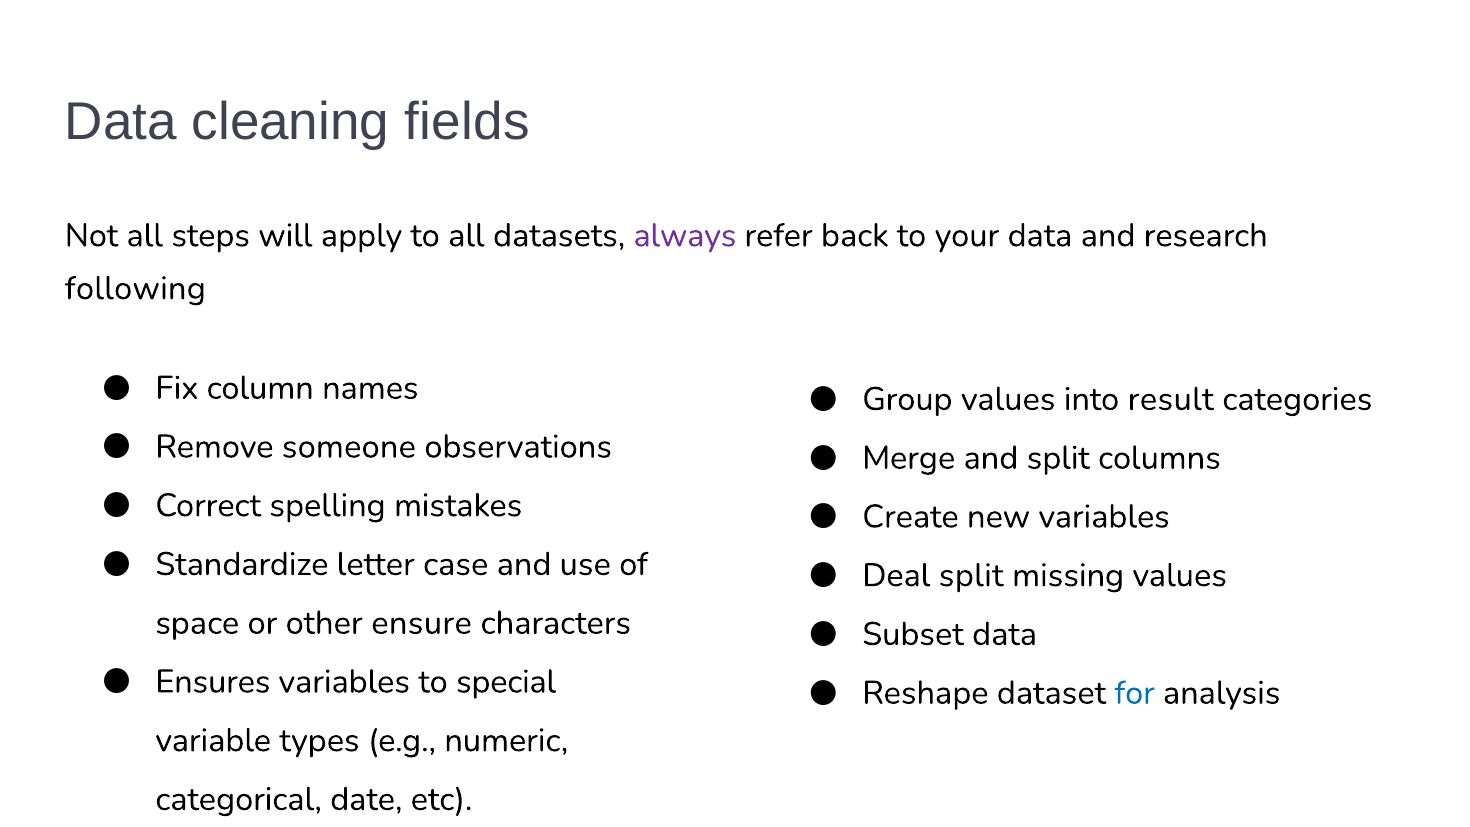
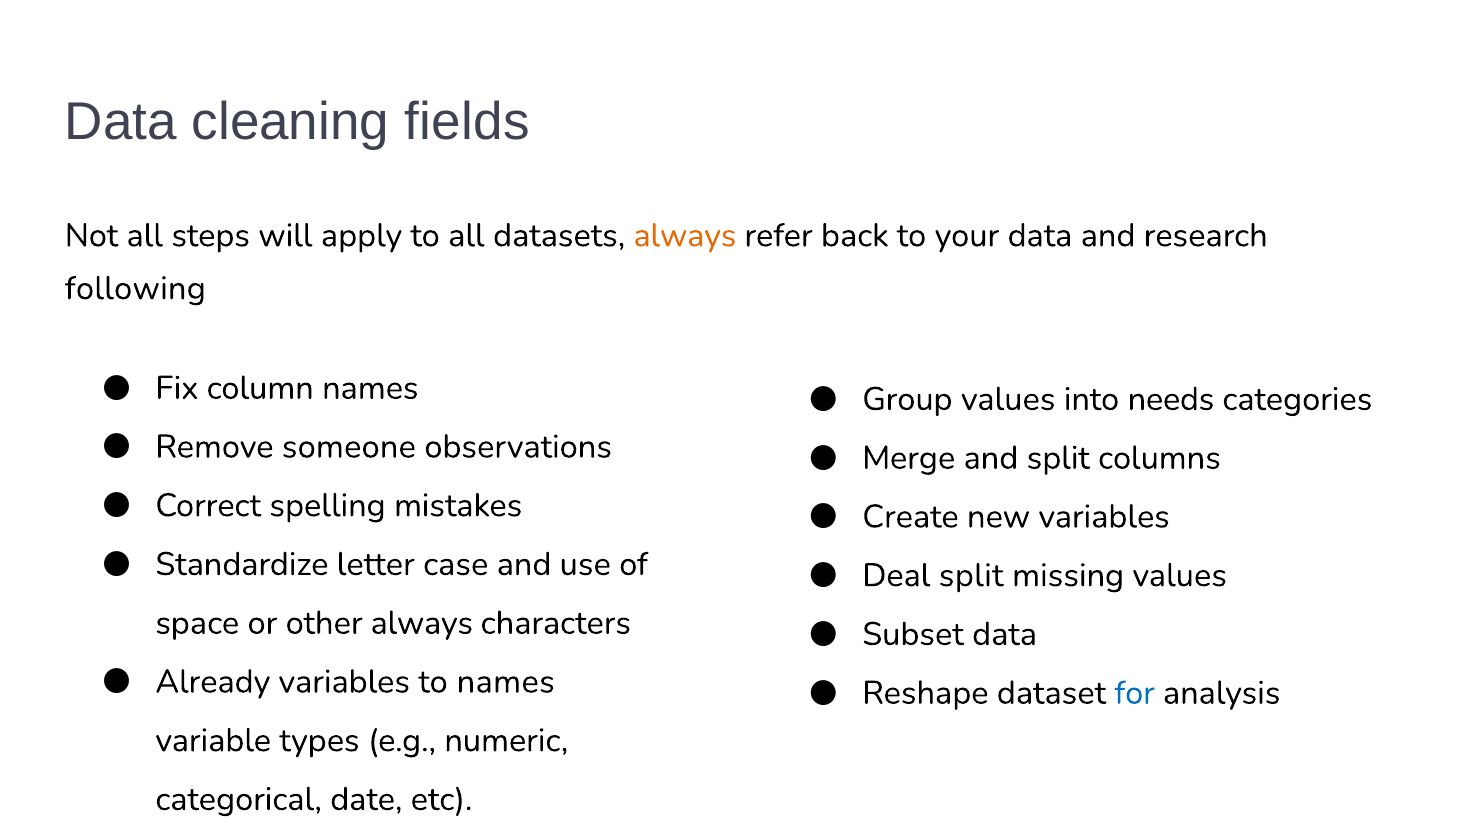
always at (685, 235) colour: purple -> orange
result: result -> needs
other ensure: ensure -> always
Ensures: Ensures -> Already
to special: special -> names
